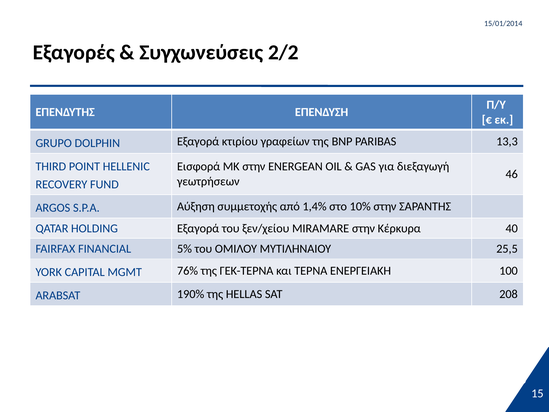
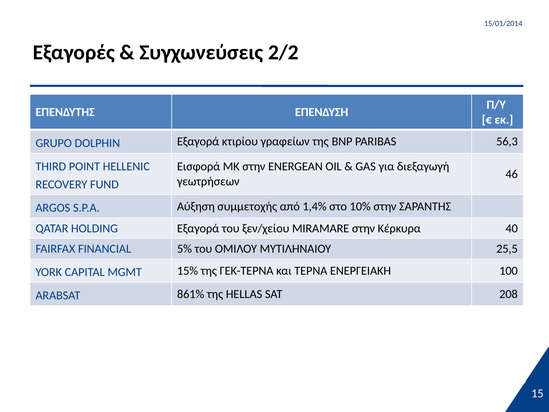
13,3: 13,3 -> 56,3
76%: 76% -> 15%
190%: 190% -> 861%
